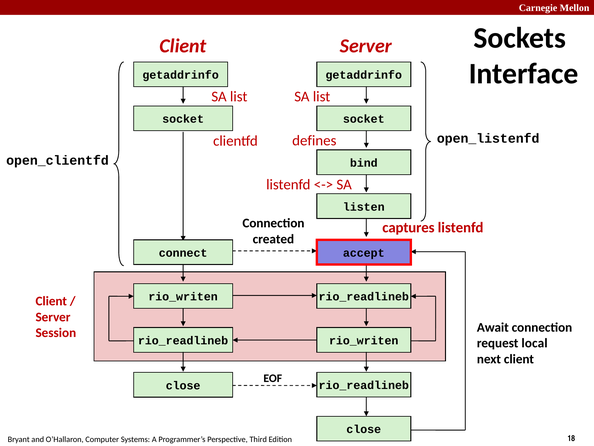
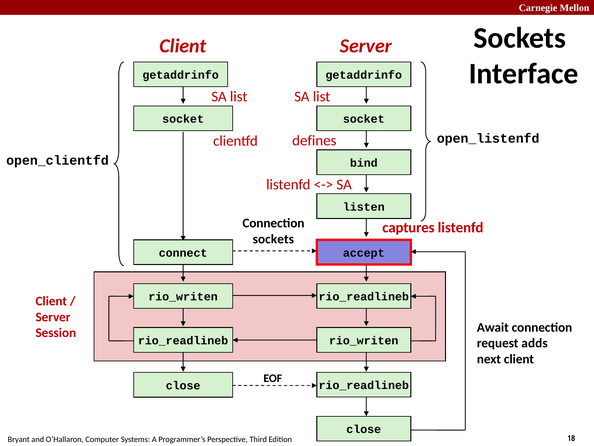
created at (273, 239): created -> sockets
local: local -> adds
